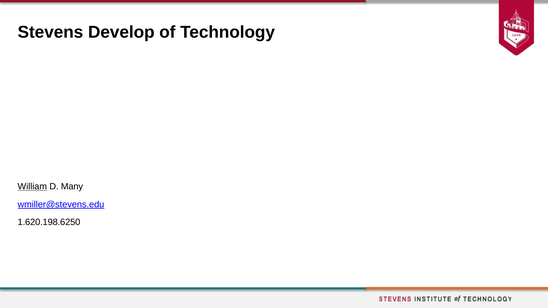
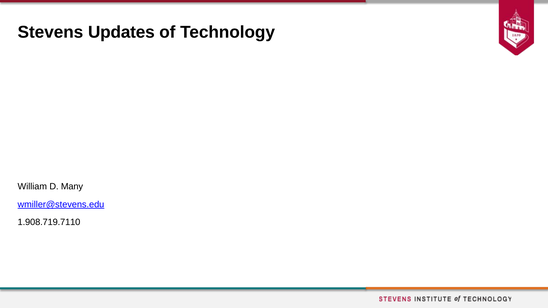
Develop: Develop -> Updates
William underline: present -> none
1.620.198.6250: 1.620.198.6250 -> 1.908.719.7110
